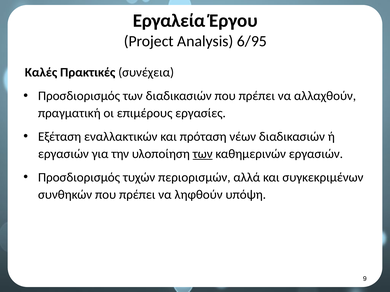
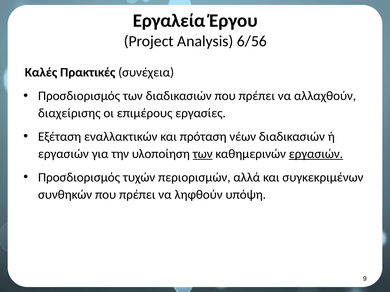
6/95: 6/95 -> 6/56
πραγματική: πραγματική -> διαχείρισης
εργασιών at (316, 154) underline: none -> present
